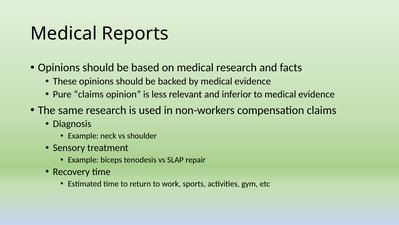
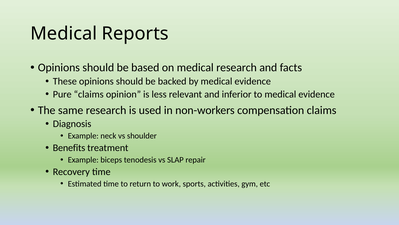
Sensory: Sensory -> Benefits
